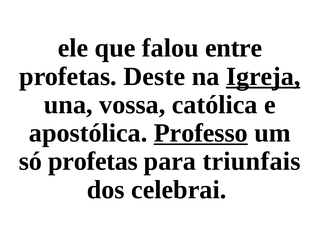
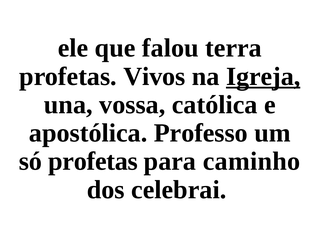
entre: entre -> terra
Deste: Deste -> Vivos
Professo underline: present -> none
triunfais: triunfais -> caminho
